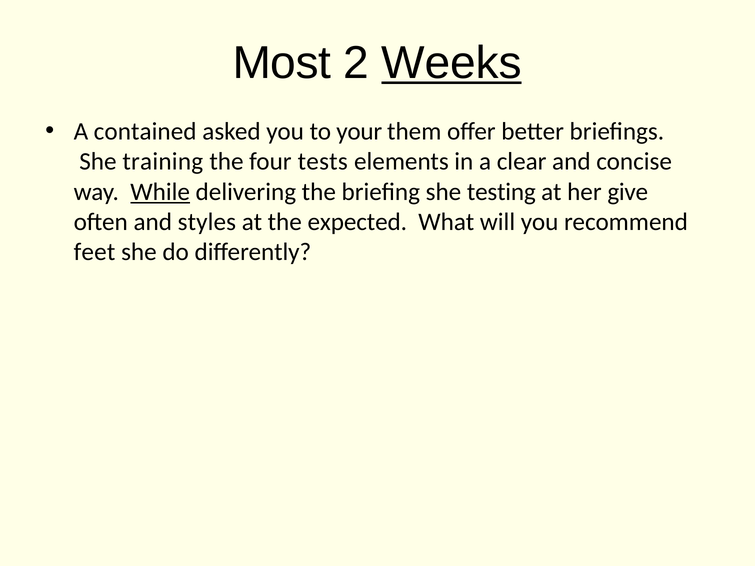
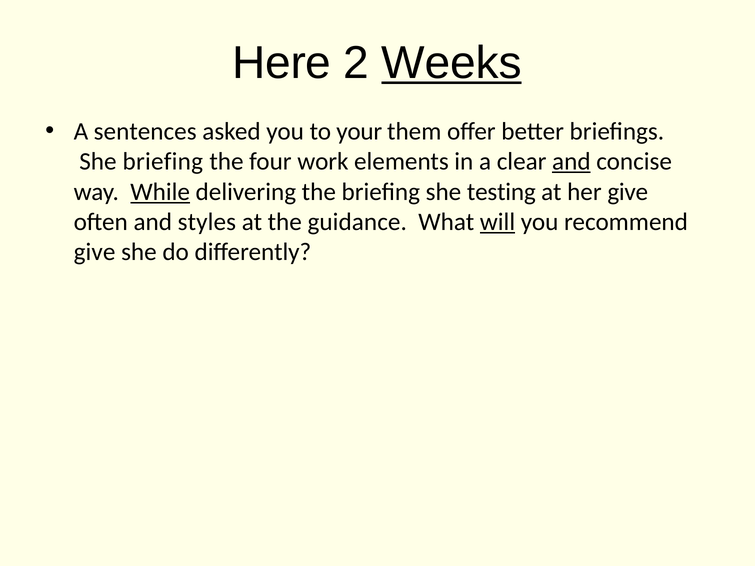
Most: Most -> Here
contained: contained -> sentences
She training: training -> briefing
tests: tests -> work
and at (571, 162) underline: none -> present
expected: expected -> guidance
will underline: none -> present
feet at (94, 252): feet -> give
